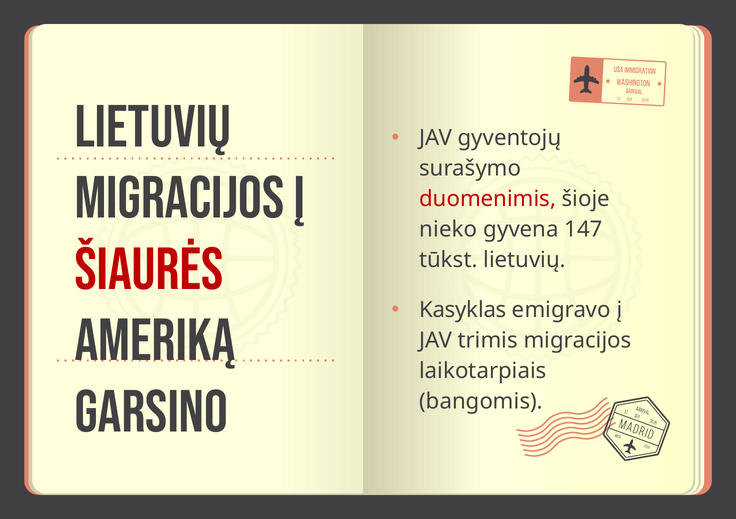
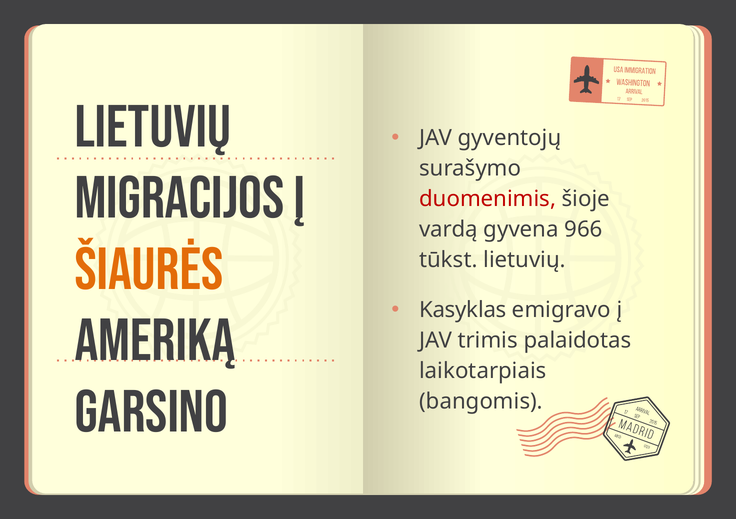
nieko: nieko -> vardą
147: 147 -> 966
Šiaurės colour: red -> orange
trimis migracijos: migracijos -> palaidotas
